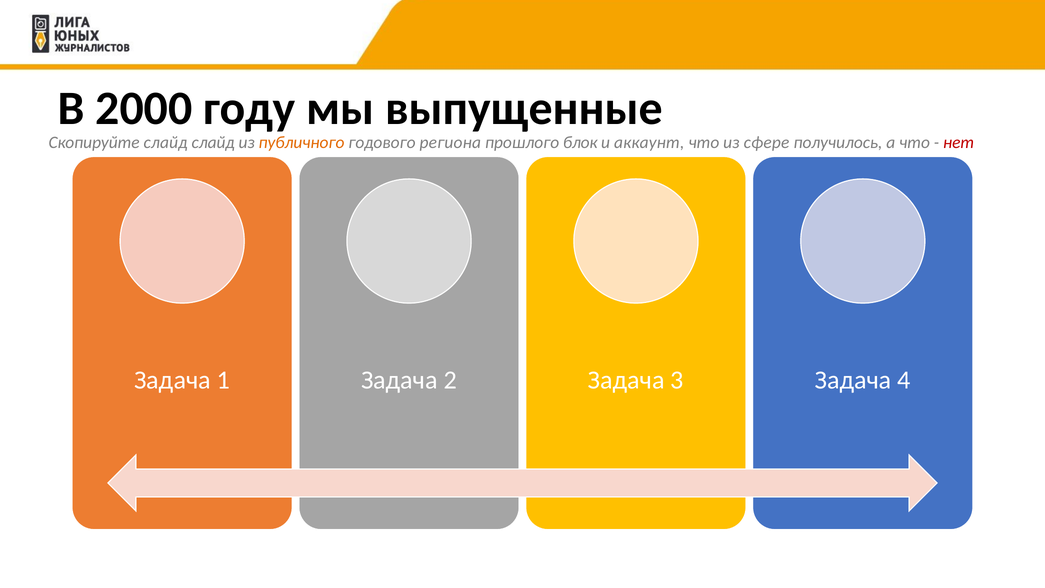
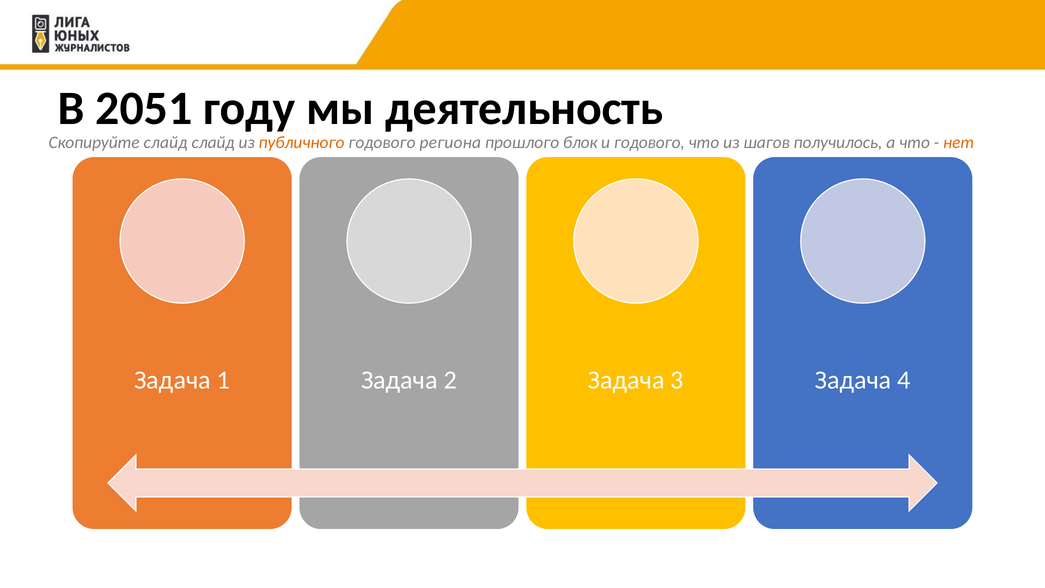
2000: 2000 -> 2051
выпущенные: выпущенные -> деятельность
и аккаунт: аккаунт -> годового
сфере: сфере -> шагов
нет colour: red -> orange
